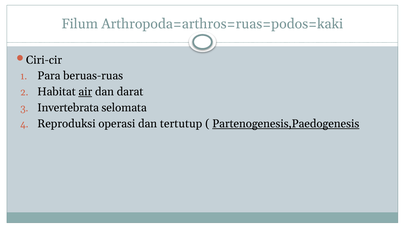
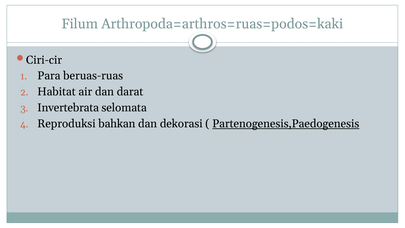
air underline: present -> none
operasi: operasi -> bahkan
tertutup: tertutup -> dekorasi
